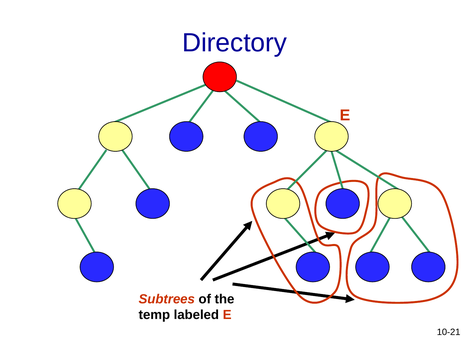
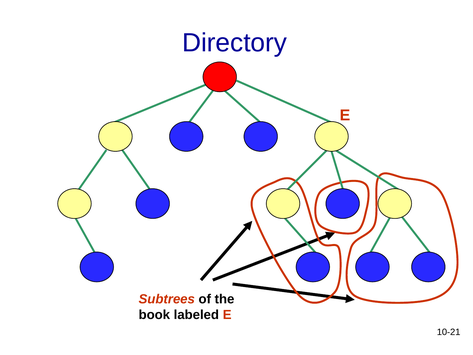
temp: temp -> book
